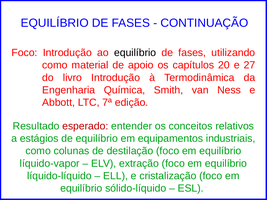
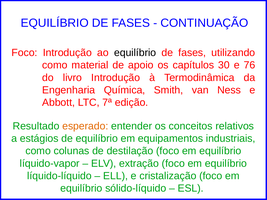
20: 20 -> 30
27: 27 -> 76
esperado colour: red -> orange
